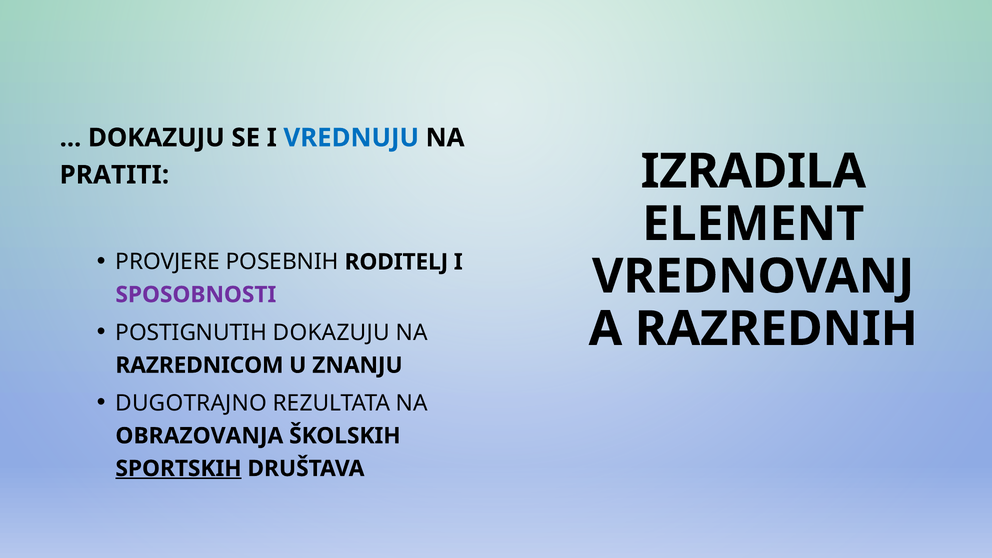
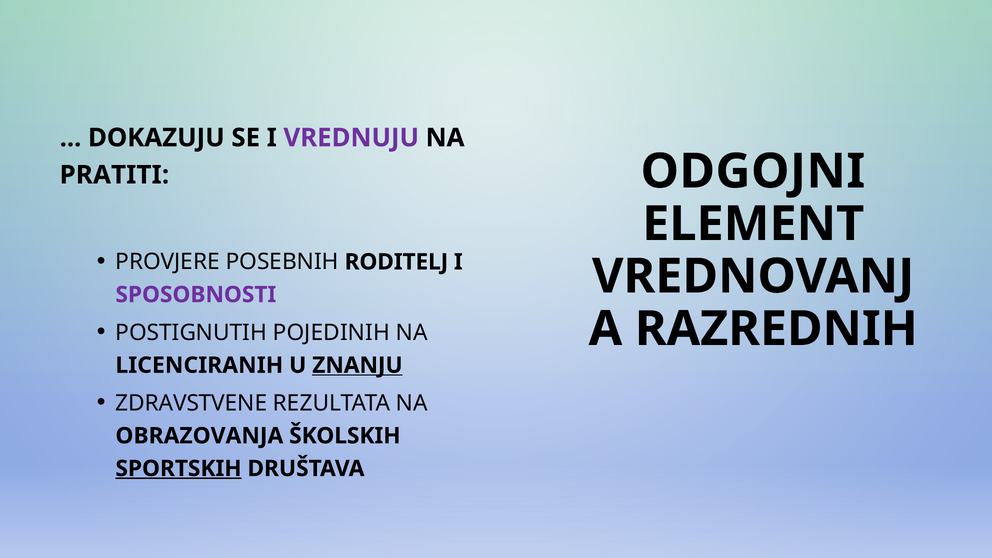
VREDNUJU colour: blue -> purple
IZRADILA: IZRADILA -> ODGOJNI
POSTIGNUTIH DOKAZUJU: DOKAZUJU -> POJEDINIH
RAZREDNICOM: RAZREDNICOM -> LICENCIRANIH
ZNANJU underline: none -> present
DUGOTRAJNO: DUGOTRAJNO -> ZDRAVSTVENE
